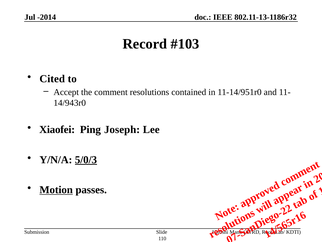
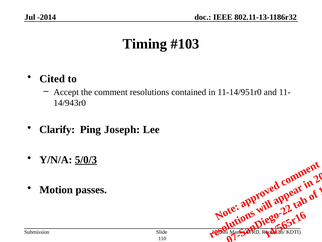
Record: Record -> Timing
Xiaofei: Xiaofei -> Clarify
Motion underline: present -> none
